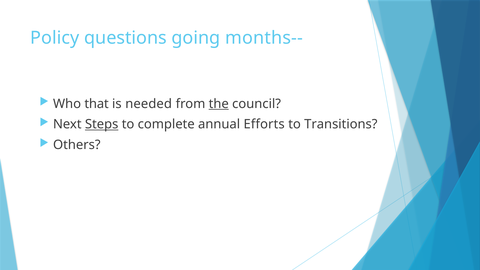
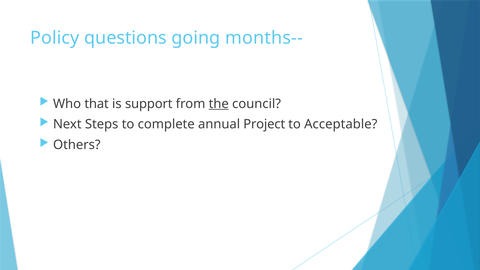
needed: needed -> support
Steps underline: present -> none
Efforts: Efforts -> Project
Transitions: Transitions -> Acceptable
